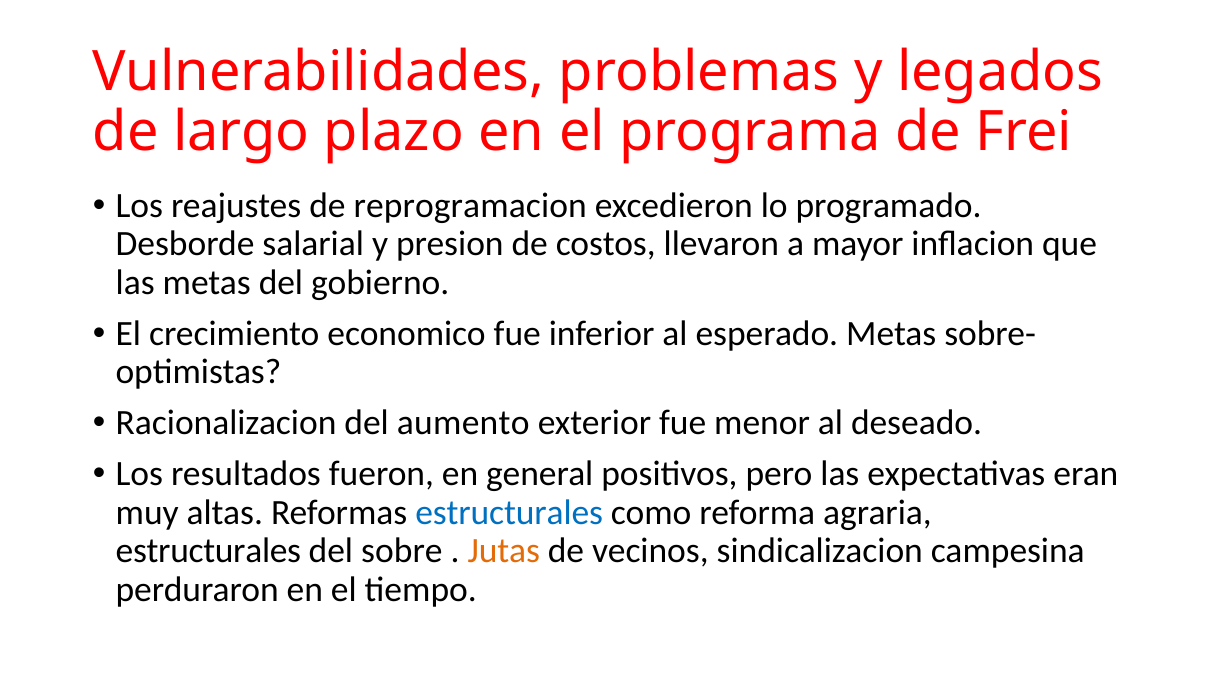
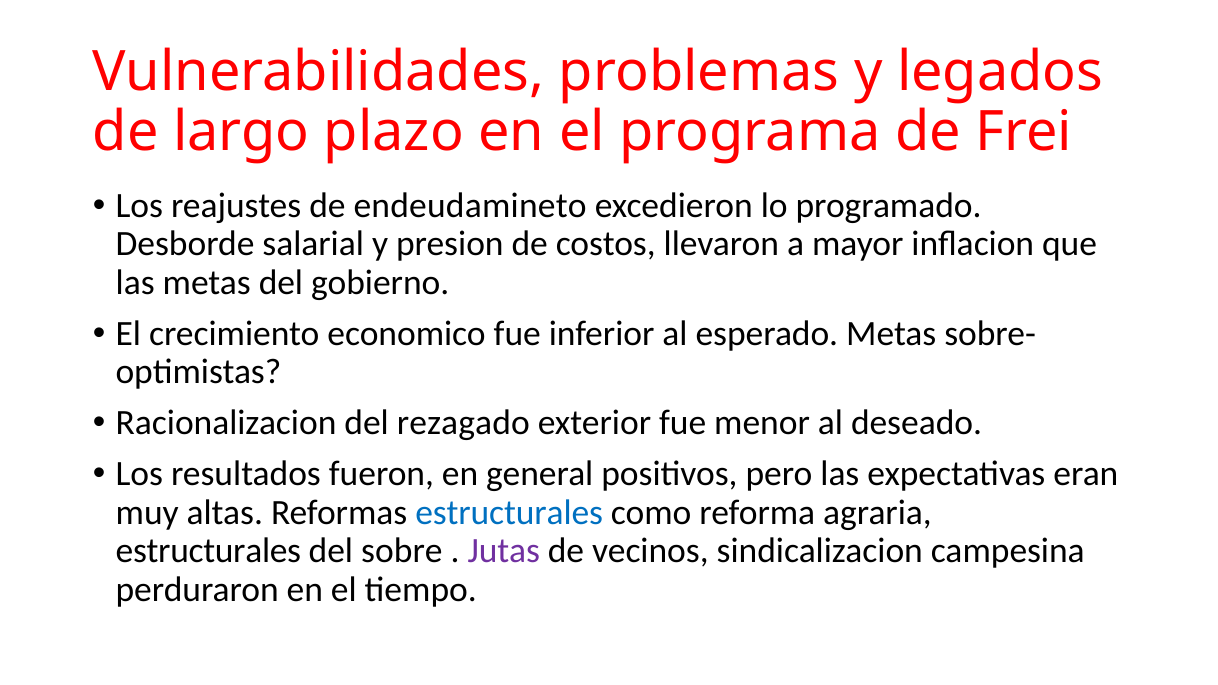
reprogramacion: reprogramacion -> endeudamineto
aumento: aumento -> rezagado
Jutas colour: orange -> purple
